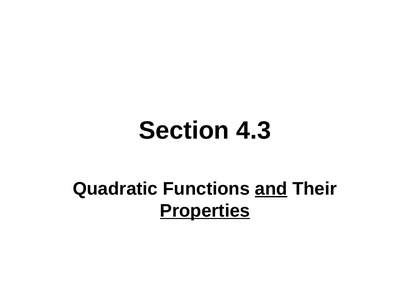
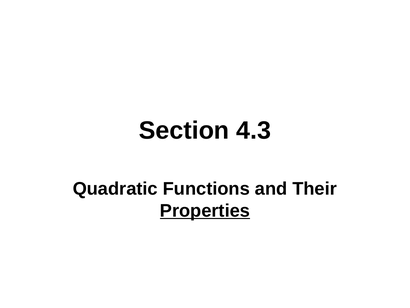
and underline: present -> none
